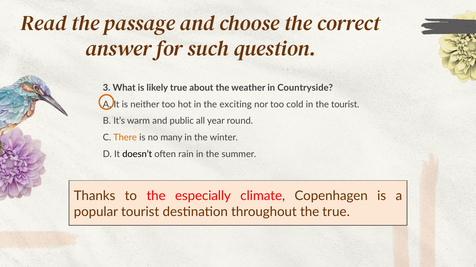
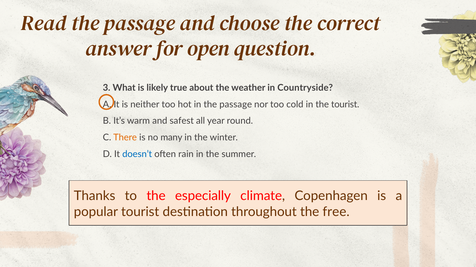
such: such -> open
in the exciting: exciting -> passage
public: public -> safest
doesn’t colour: black -> blue
the true: true -> free
